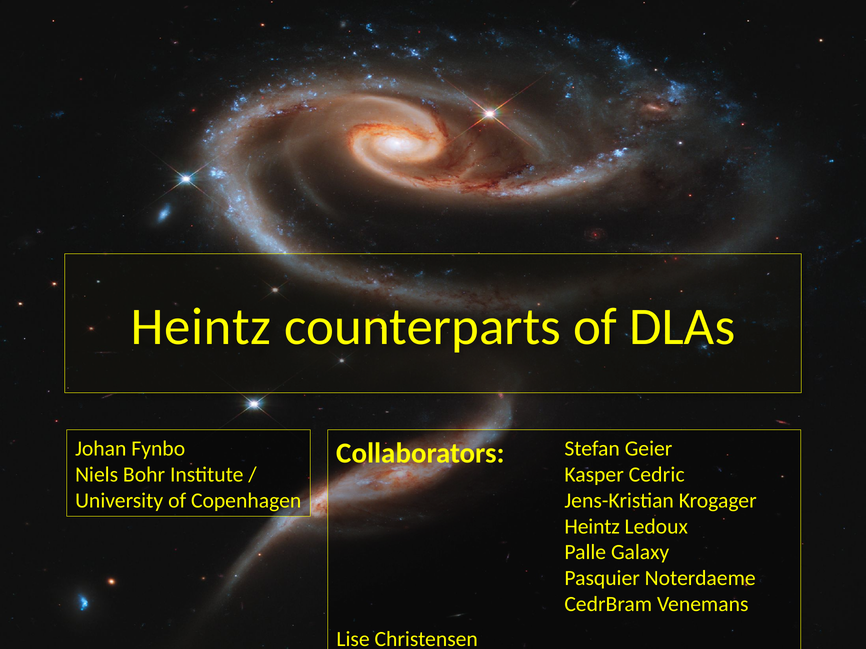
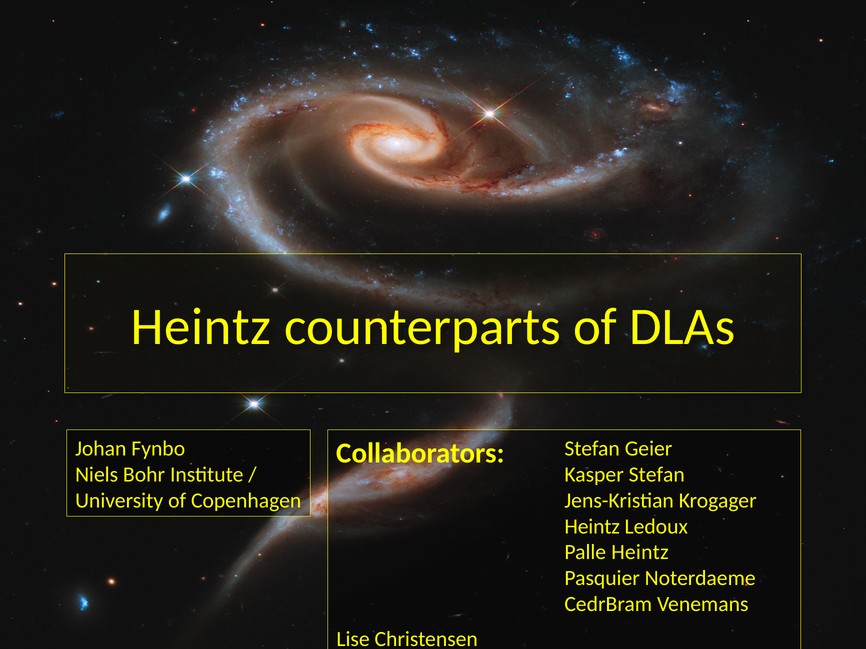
Kasper Cedric: Cedric -> Stefan
Palle Galaxy: Galaxy -> Heintz
